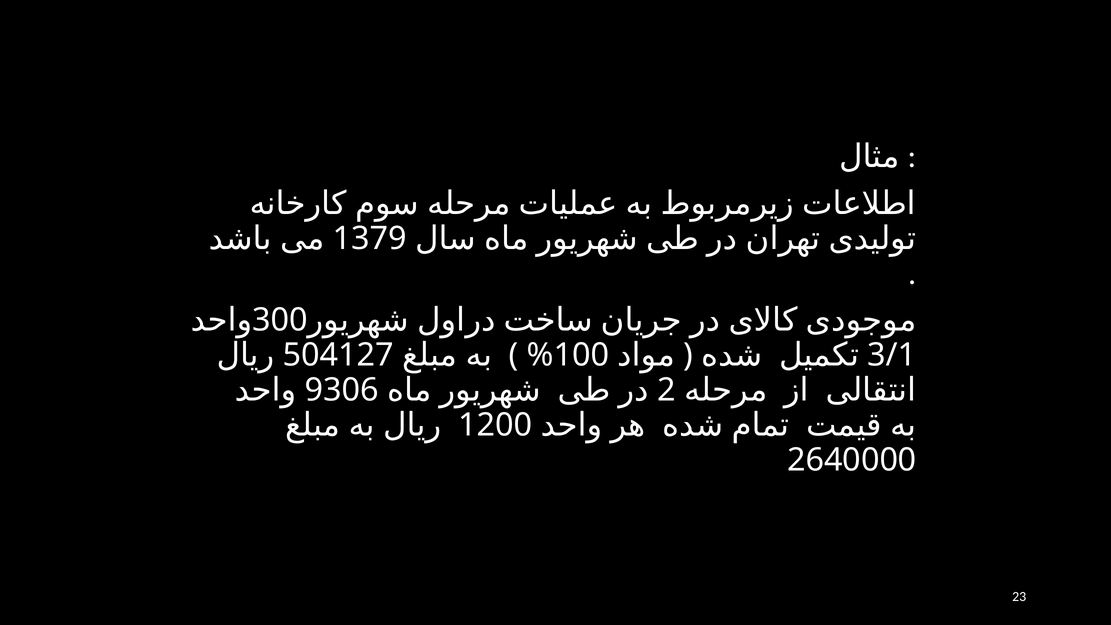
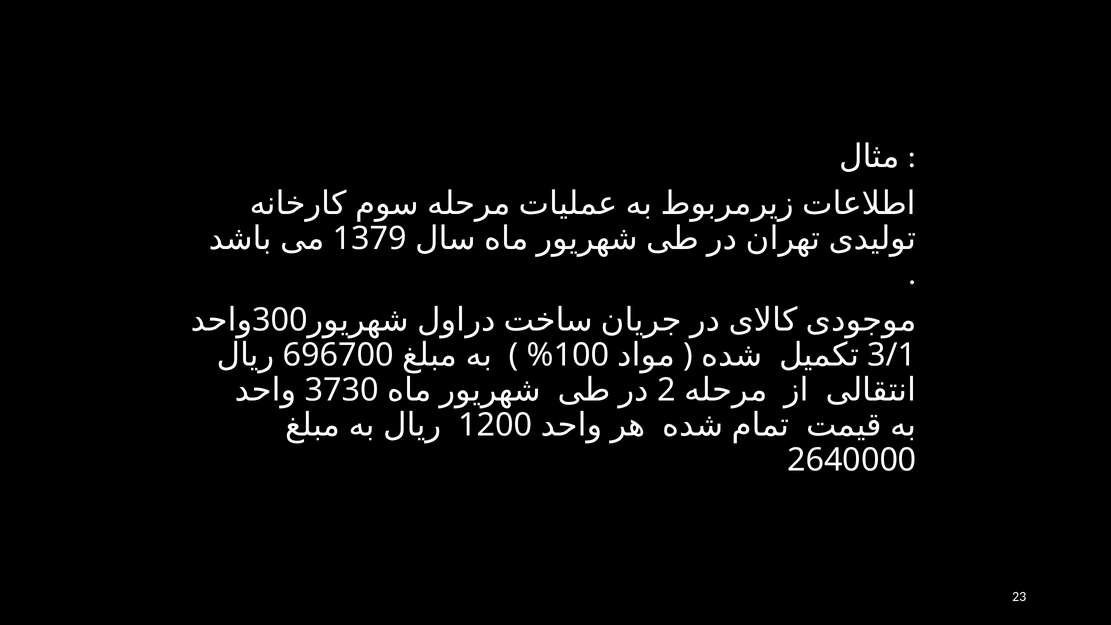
504127: 504127 -> 696700
9306: 9306 -> 3730
